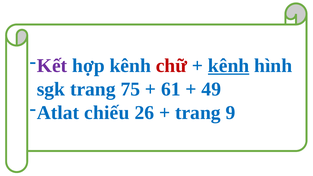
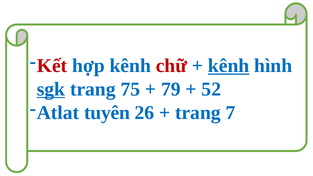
Kết colour: purple -> red
sgk underline: none -> present
61: 61 -> 79
49: 49 -> 52
chiếu: chiếu -> tuyên
9: 9 -> 7
